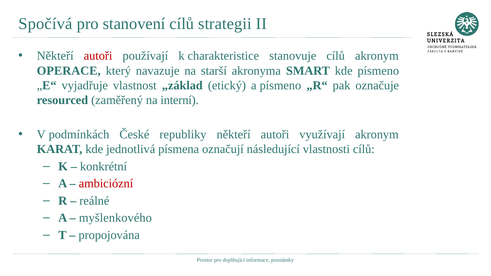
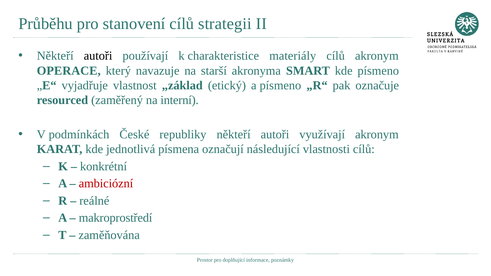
Spočívá: Spočívá -> Průběhu
autoři at (98, 56) colour: red -> black
stanovuje: stanovuje -> materiály
myšlenkového: myšlenkového -> makroprostředí
propojována: propojována -> zaměňována
